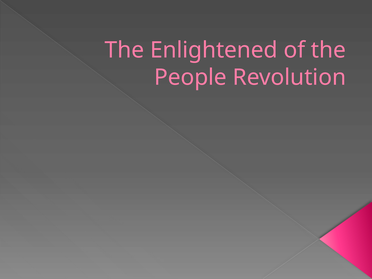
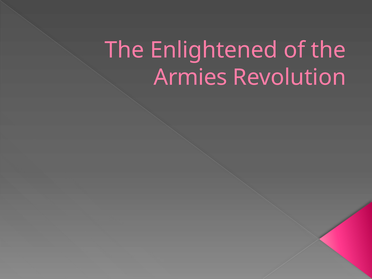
People: People -> Armies
